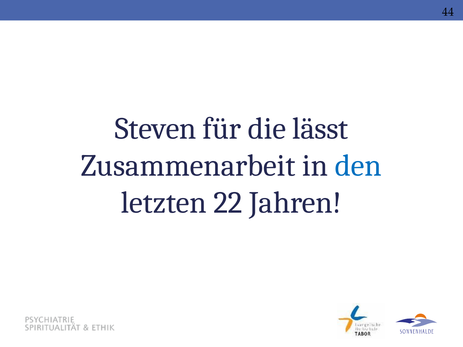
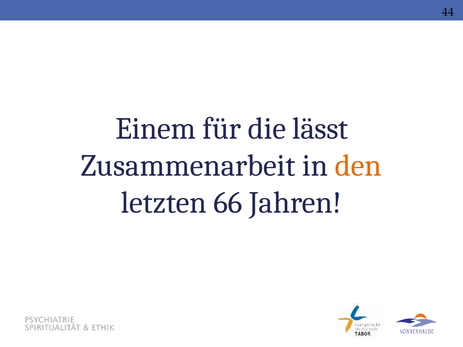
Steven: Steven -> Einem
den colour: blue -> orange
22: 22 -> 66
